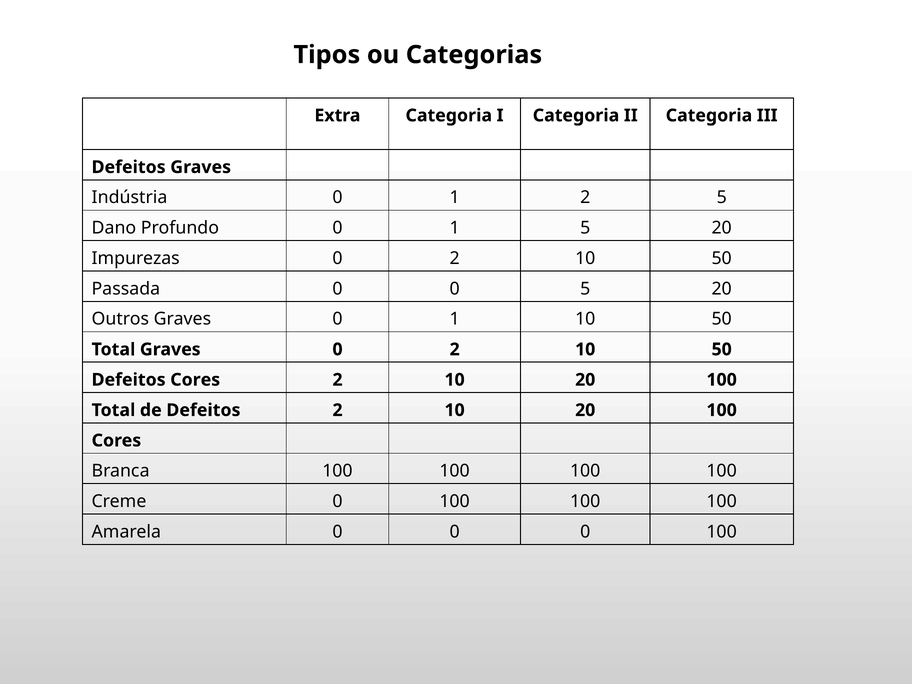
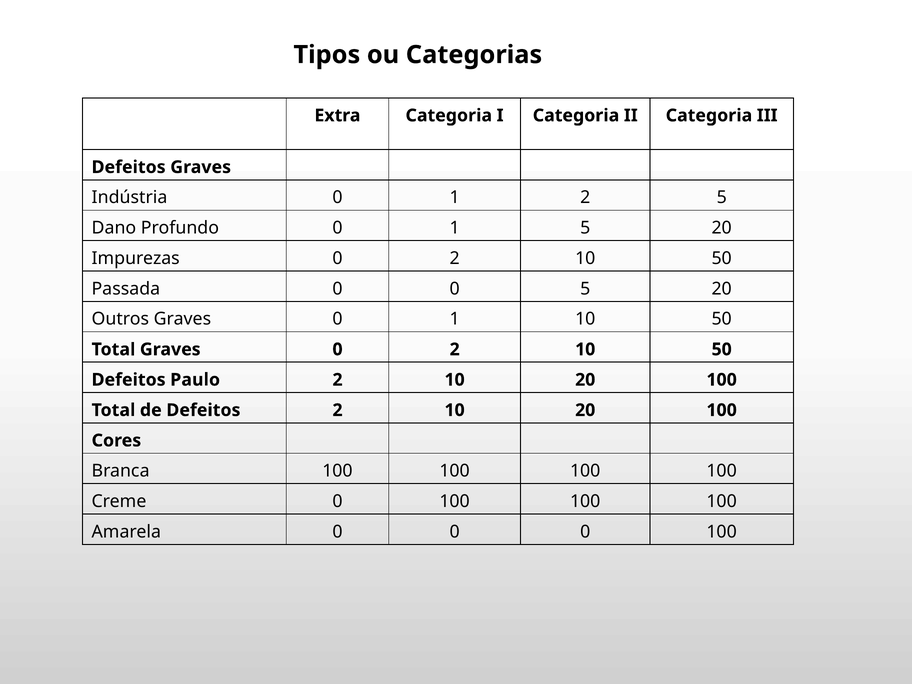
Defeitos Cores: Cores -> Paulo
